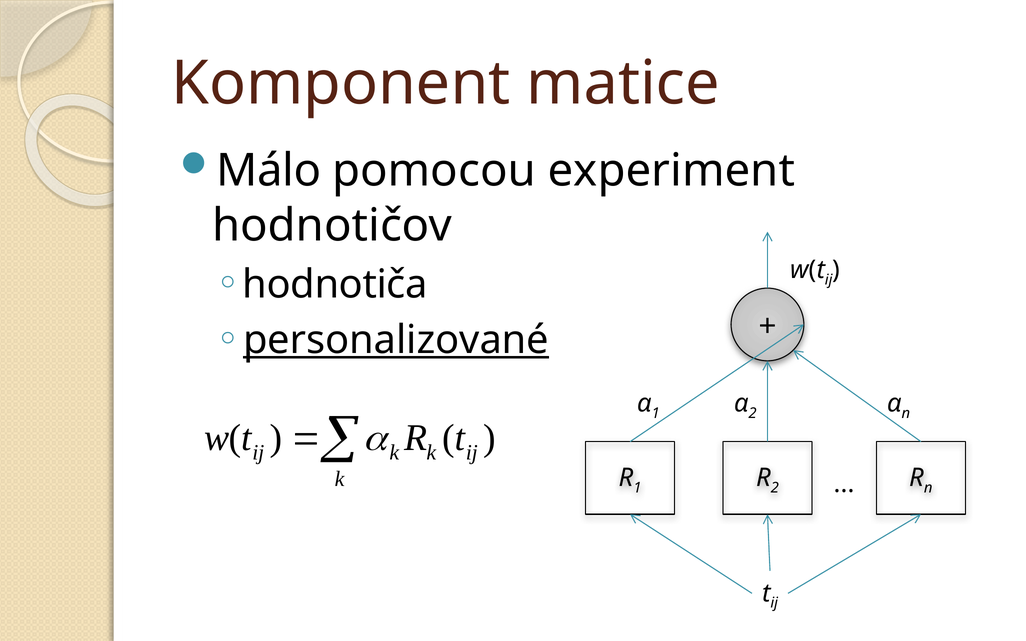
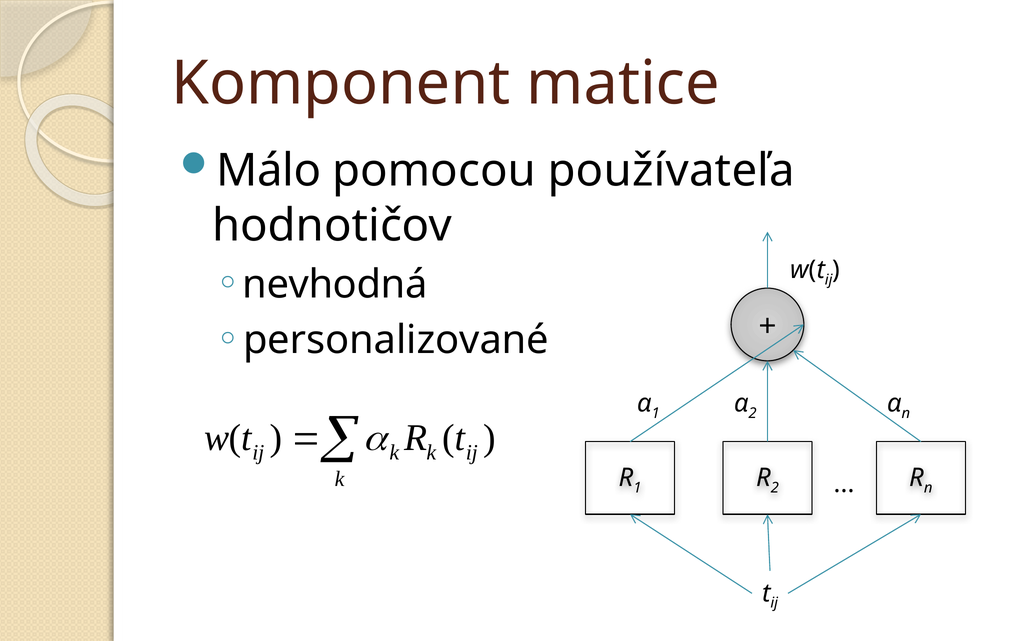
experiment: experiment -> používateľa
hodnotiča: hodnotiča -> nevhodná
personalizované underline: present -> none
